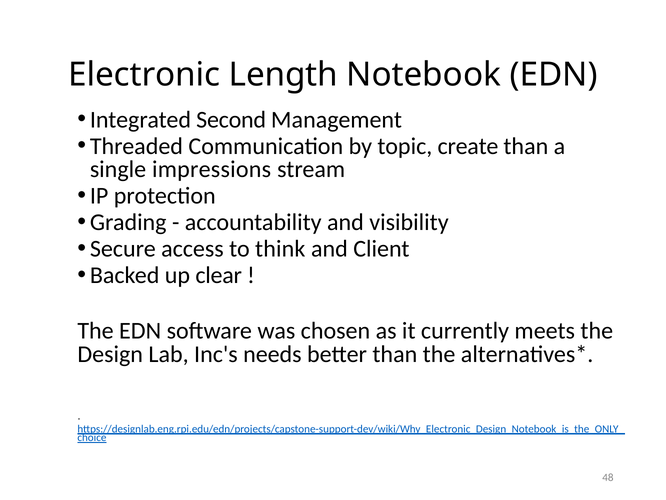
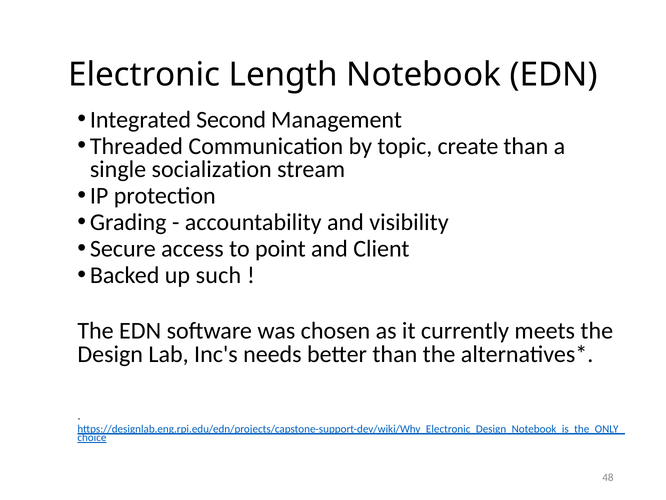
impressions: impressions -> socialization
think: think -> point
clear: clear -> such
